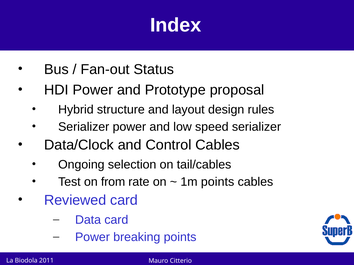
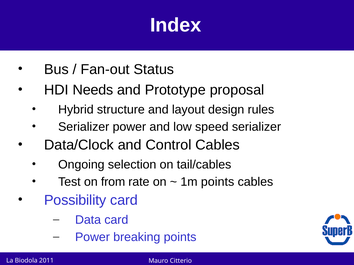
HDI Power: Power -> Needs
Reviewed: Reviewed -> Possibility
